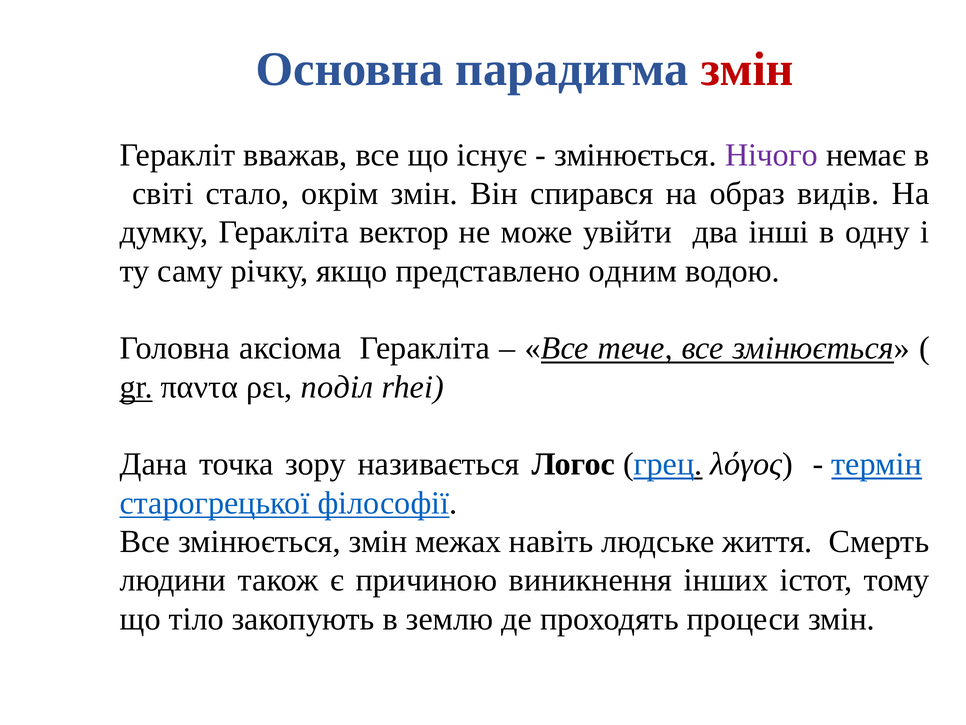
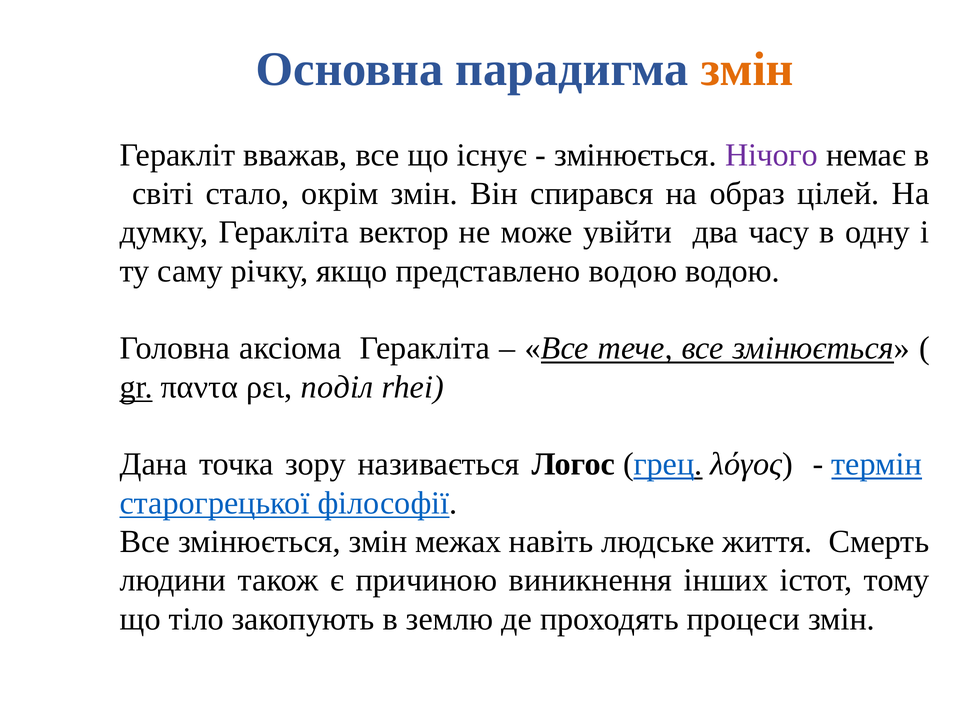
змін at (747, 69) colour: red -> orange
видів: видів -> цілей
інші: інші -> часу
представлено одним: одним -> водою
